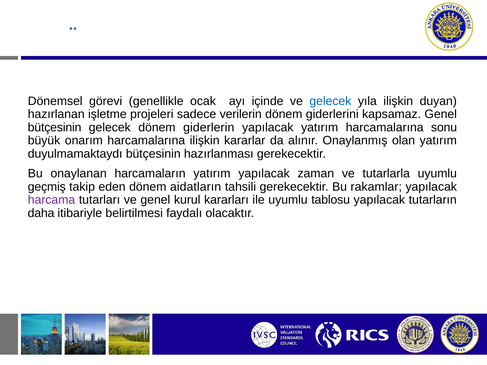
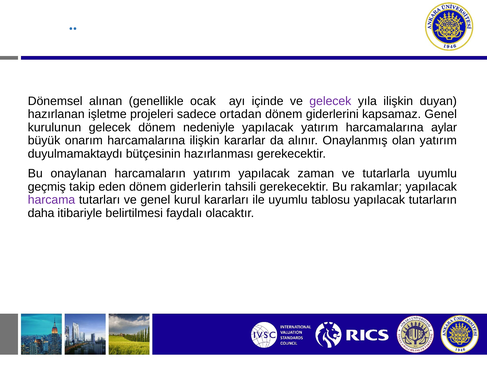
görevi: görevi -> alınan
gelecek at (330, 101) colour: blue -> purple
verilerin: verilerin -> ortadan
bütçesinin at (55, 127): bütçesinin -> kurulunun
giderlerin: giderlerin -> nedeniyle
sonu: sonu -> aylar
aidatların: aidatların -> giderlerin
